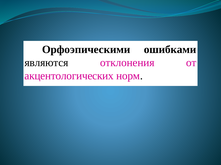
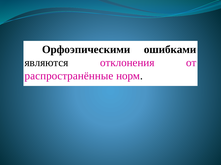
акцентологических: акцентологических -> распространённые
